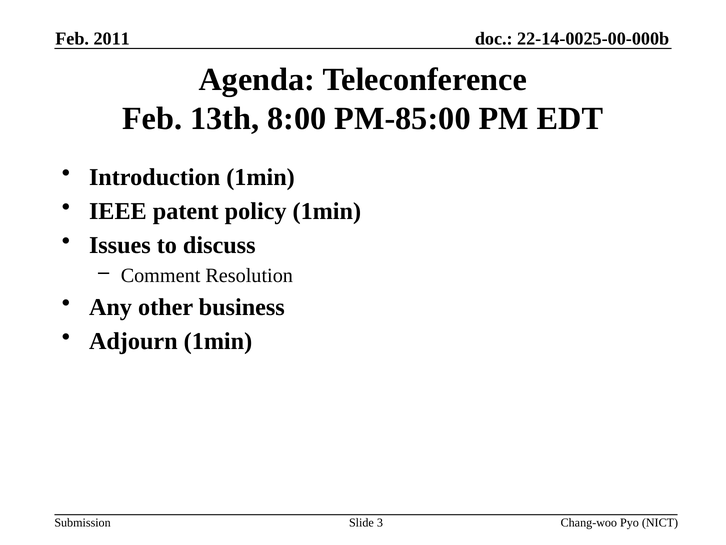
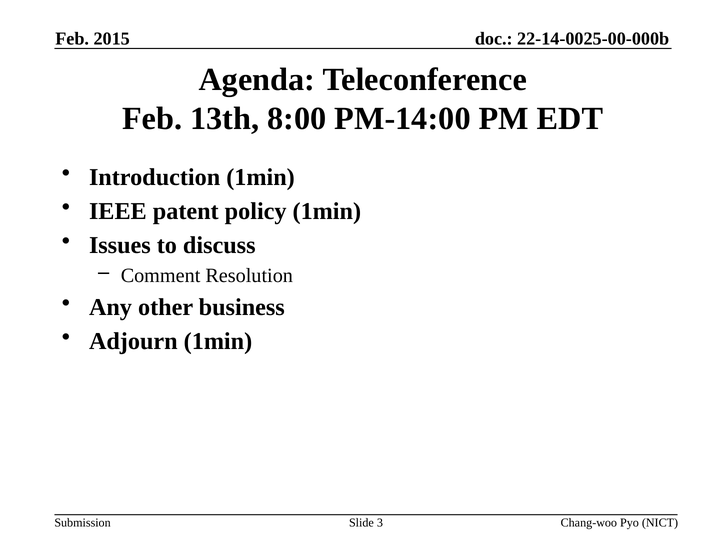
2011: 2011 -> 2015
PM-85:00: PM-85:00 -> PM-14:00
